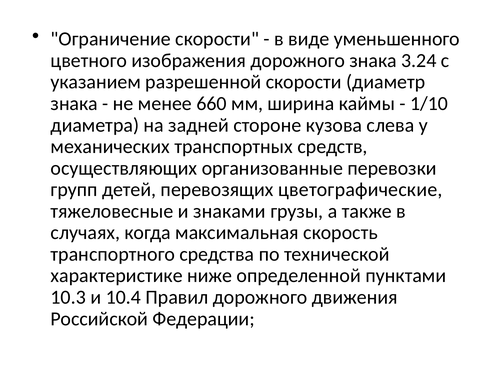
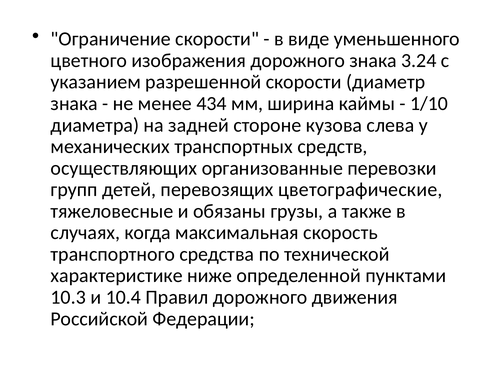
660: 660 -> 434
знаками: знаками -> обязаны
